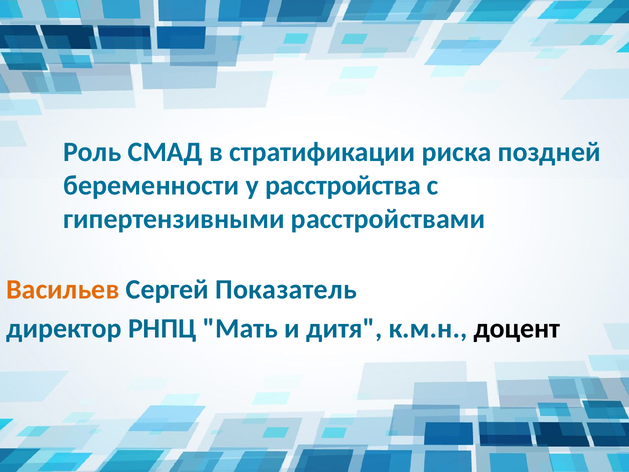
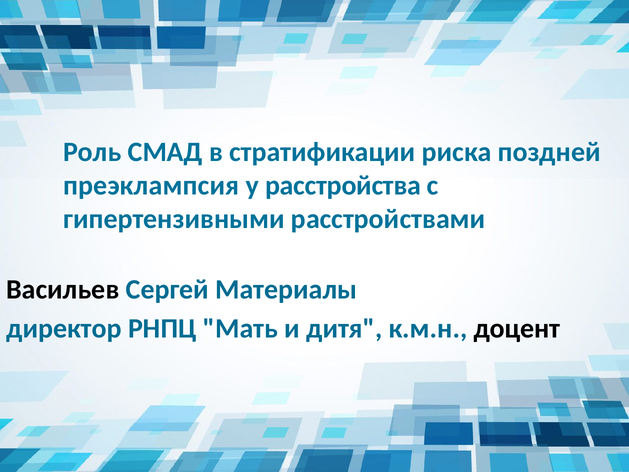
беременности: беременности -> преэклампсия
Васильев colour: orange -> black
Показатель: Показатель -> Материалы
